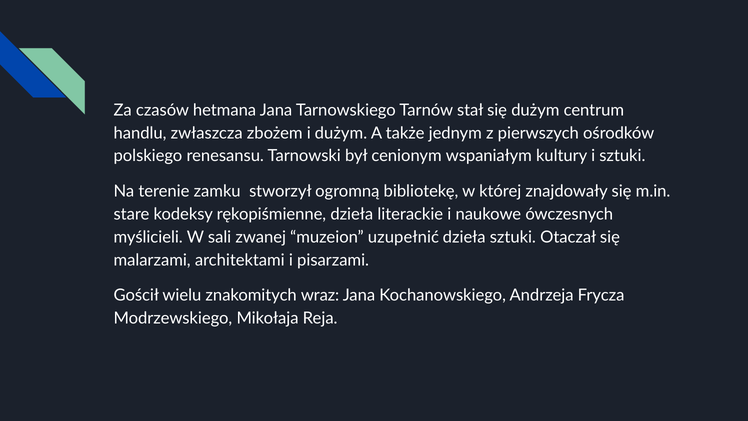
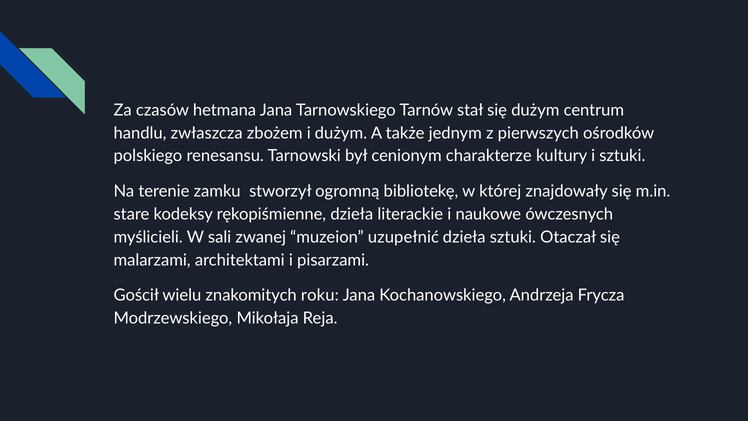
wspaniałym: wspaniałym -> charakterze
wraz: wraz -> roku
